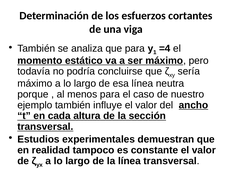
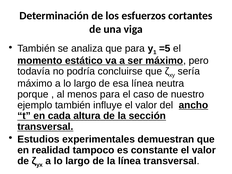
=4: =4 -> =5
